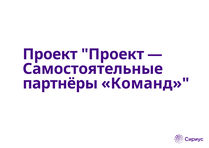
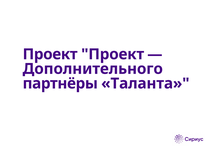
Самостоятельные: Самостоятельные -> Дополнительного
Команд: Команд -> Таланта
